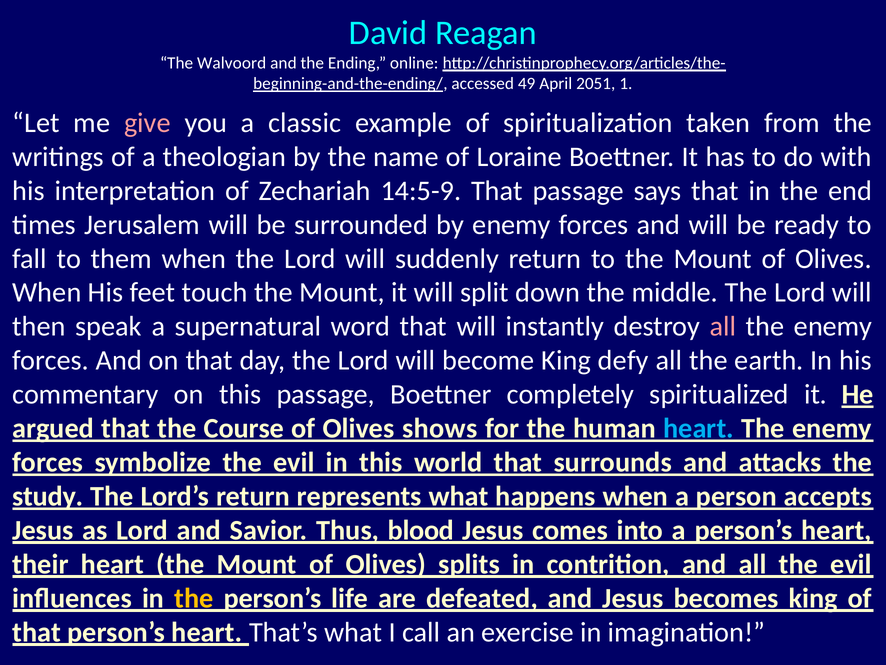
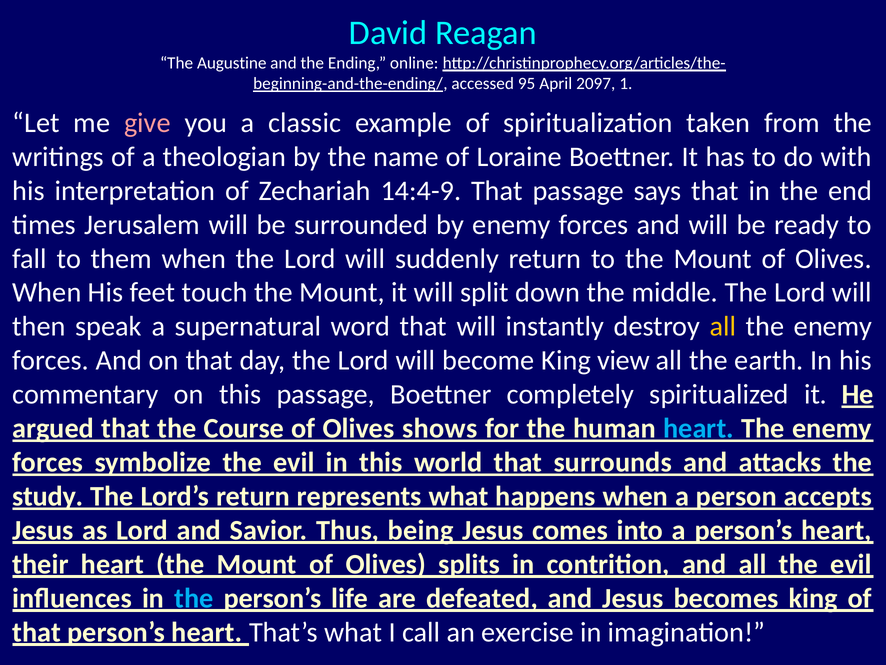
Walvoord: Walvoord -> Augustine
49: 49 -> 95
2051: 2051 -> 2097
14:5-9: 14:5-9 -> 14:4-9
all at (723, 326) colour: pink -> yellow
defy: defy -> view
blood: blood -> being
the at (194, 598) colour: yellow -> light blue
